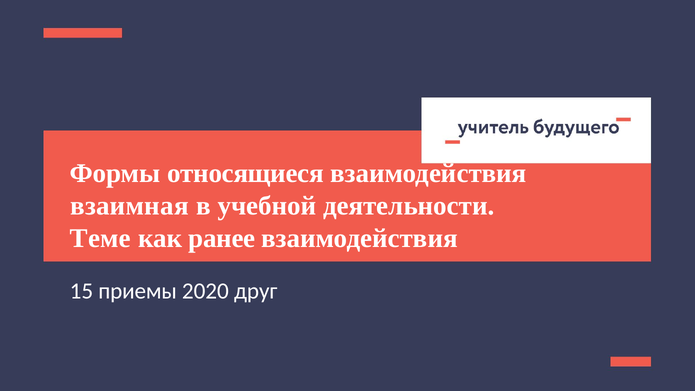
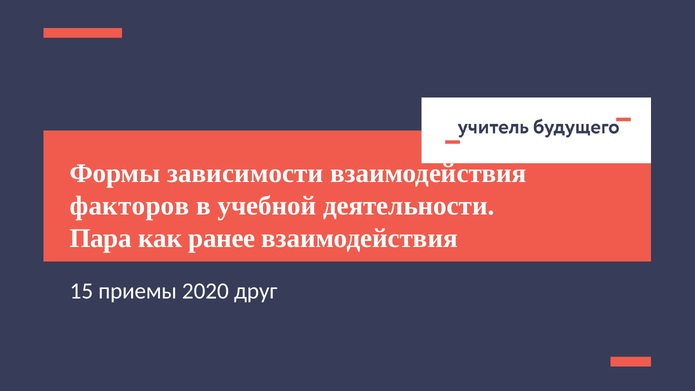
относящиеся: относящиеся -> зависимости
взаимная: взаимная -> факторов
Теме: Теме -> Пара
